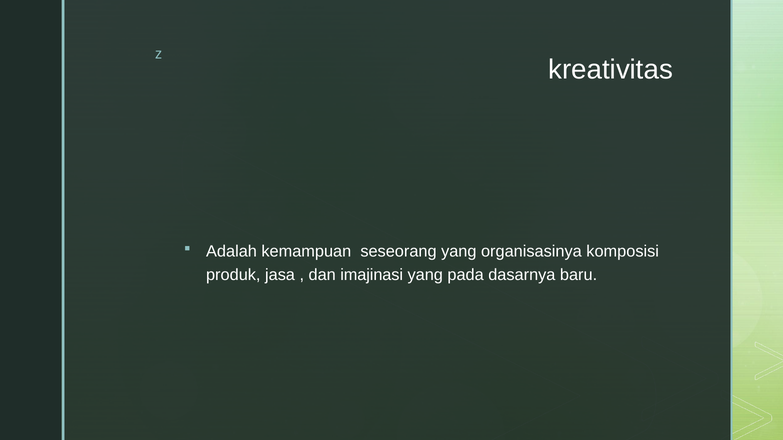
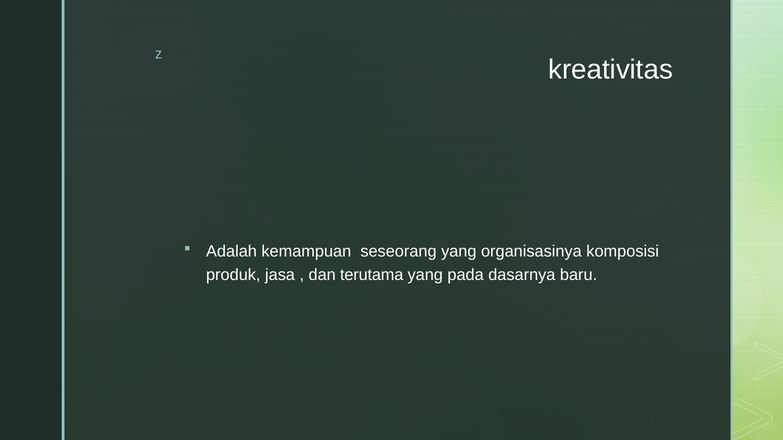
imajinasi: imajinasi -> terutama
